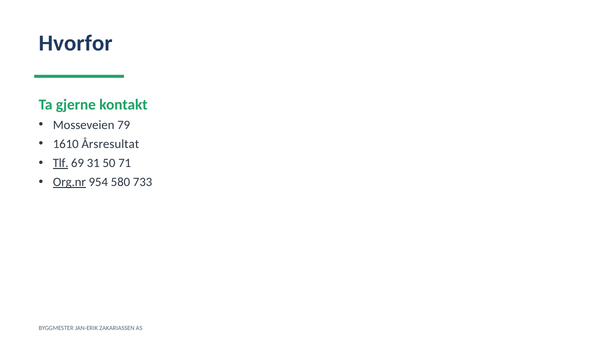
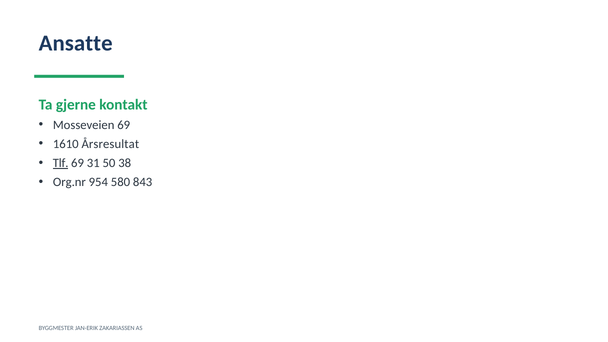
Hvorfor: Hvorfor -> Ansatte
Mosseveien 79: 79 -> 69
71: 71 -> 38
Org.nr underline: present -> none
733: 733 -> 843
